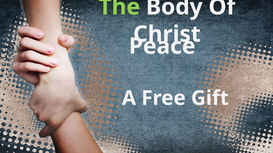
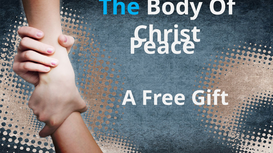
The colour: light green -> light blue
